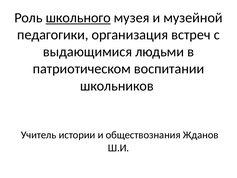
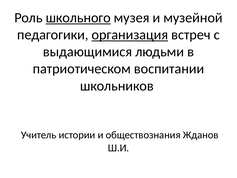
организация underline: none -> present
